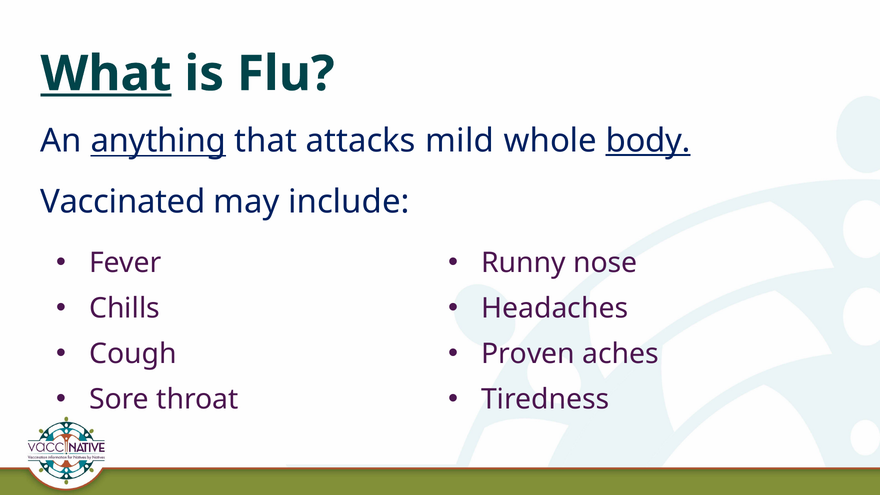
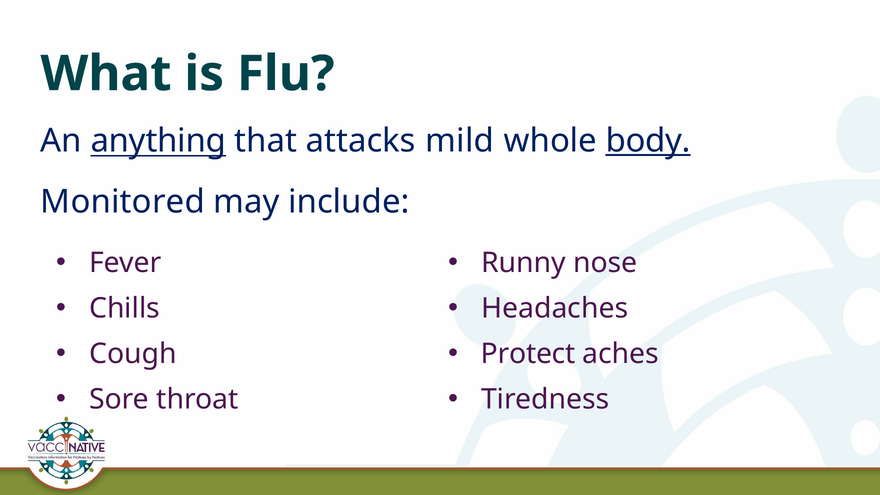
What underline: present -> none
Vaccinated: Vaccinated -> Monitored
Proven: Proven -> Protect
